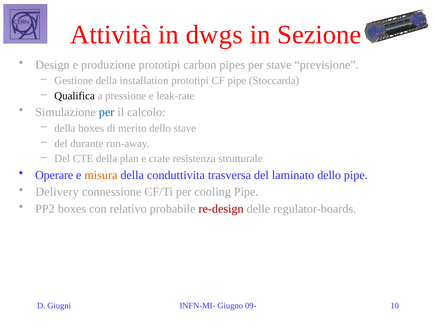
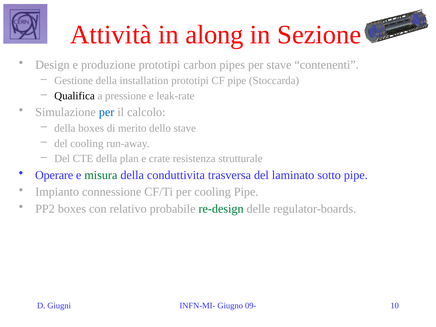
dwgs: dwgs -> along
previsione: previsione -> contenenti
del durante: durante -> cooling
misura colour: orange -> green
laminato dello: dello -> sotto
Delivery: Delivery -> Impianto
re-design colour: red -> green
